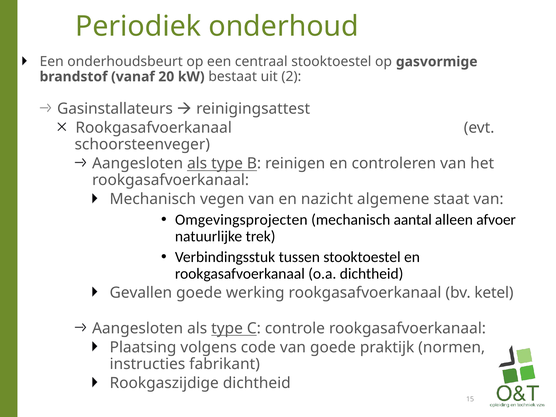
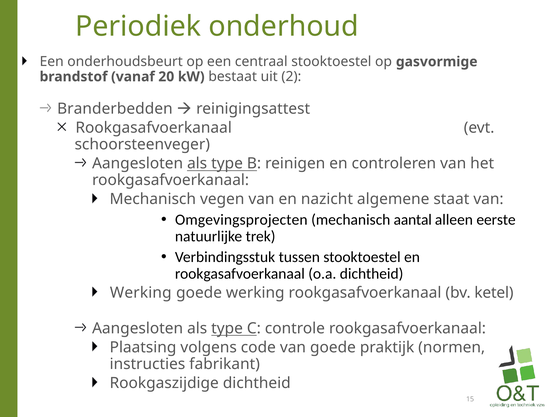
Gasinstallateurs: Gasinstallateurs -> Branderbedden
afvoer: afvoer -> eerste
Gevallen at (141, 293): Gevallen -> Werking
